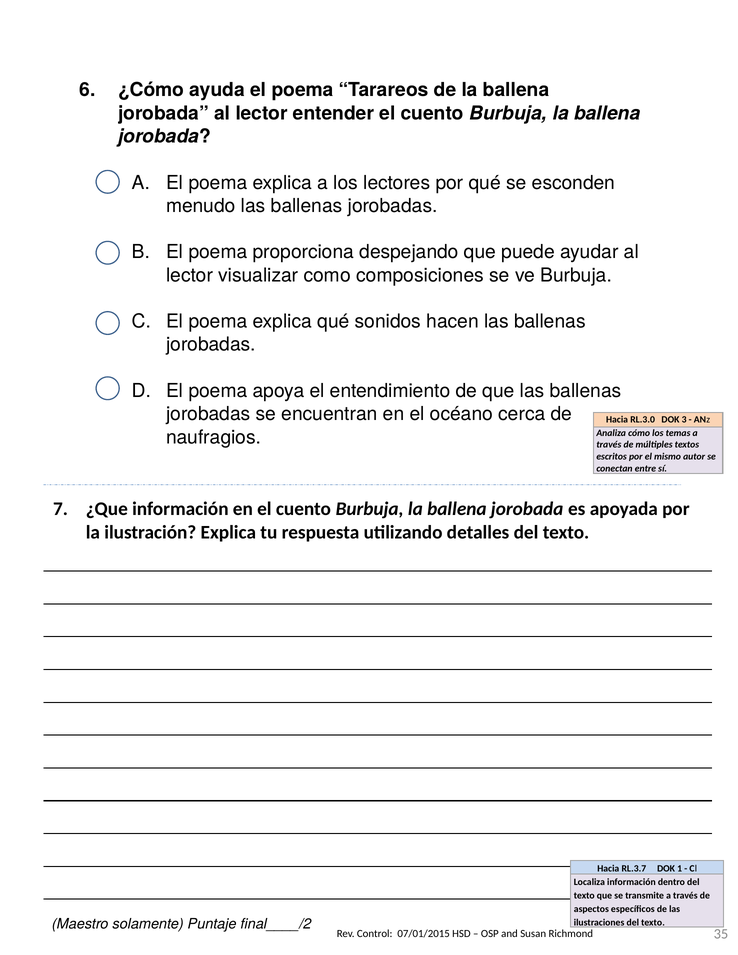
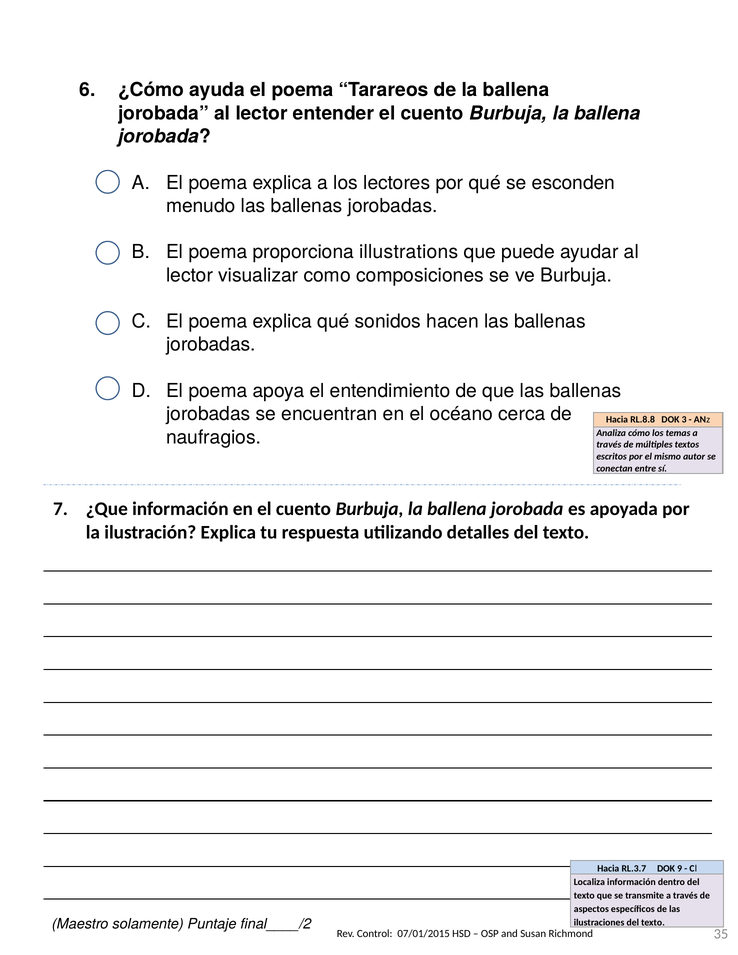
despejando: despejando -> illustrations
RL.3.0: RL.3.0 -> RL.8.8
1: 1 -> 9
